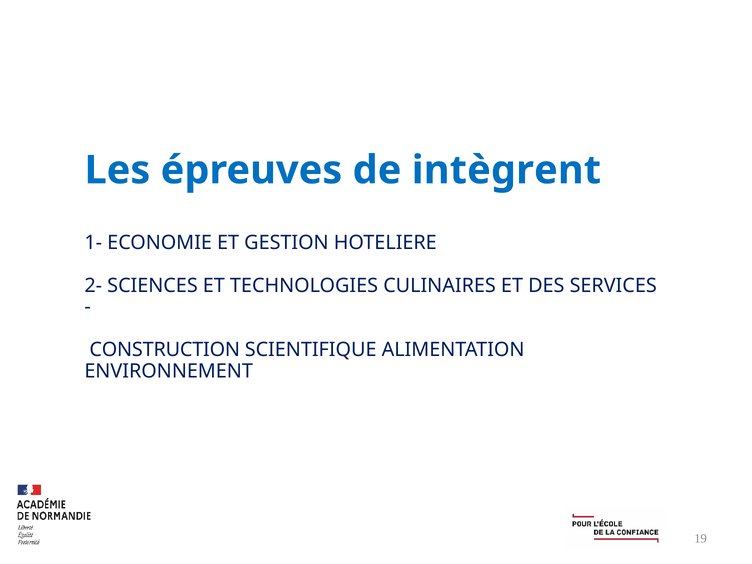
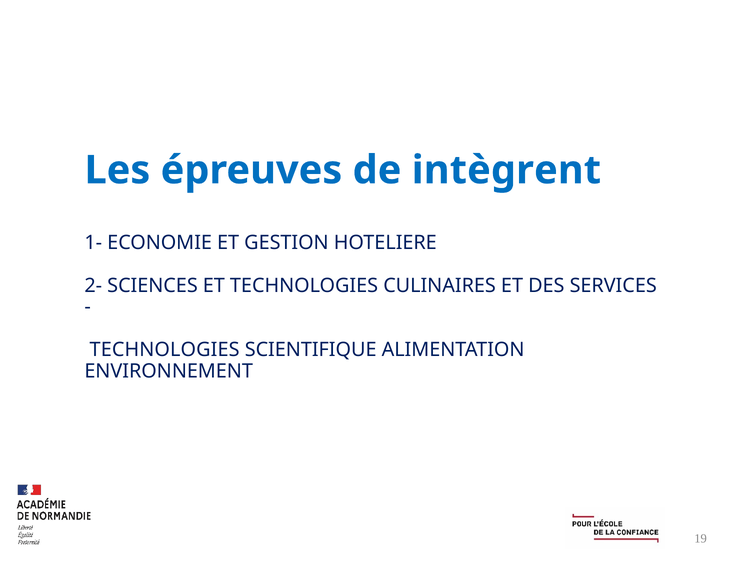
CONSTRUCTION at (165, 350): CONSTRUCTION -> TECHNOLOGIES
